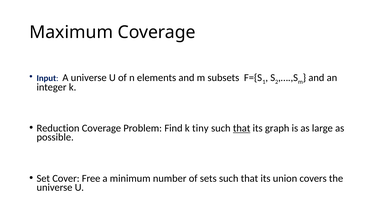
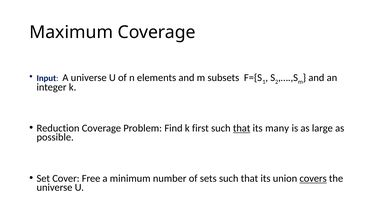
tiny: tiny -> first
graph: graph -> many
covers underline: none -> present
